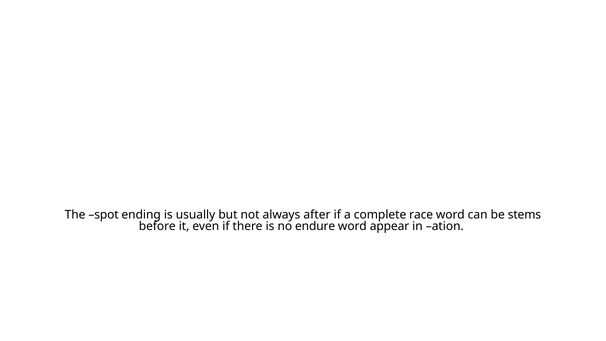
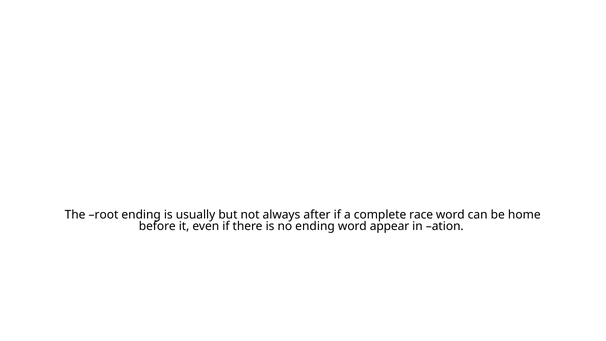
spot: spot -> root
stems: stems -> home
no endure: endure -> ending
